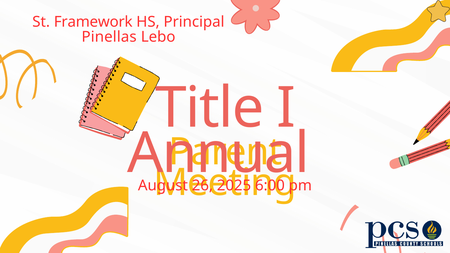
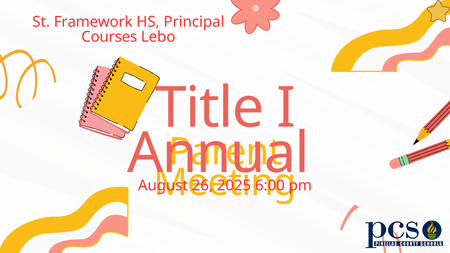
Pinellas: Pinellas -> Courses
